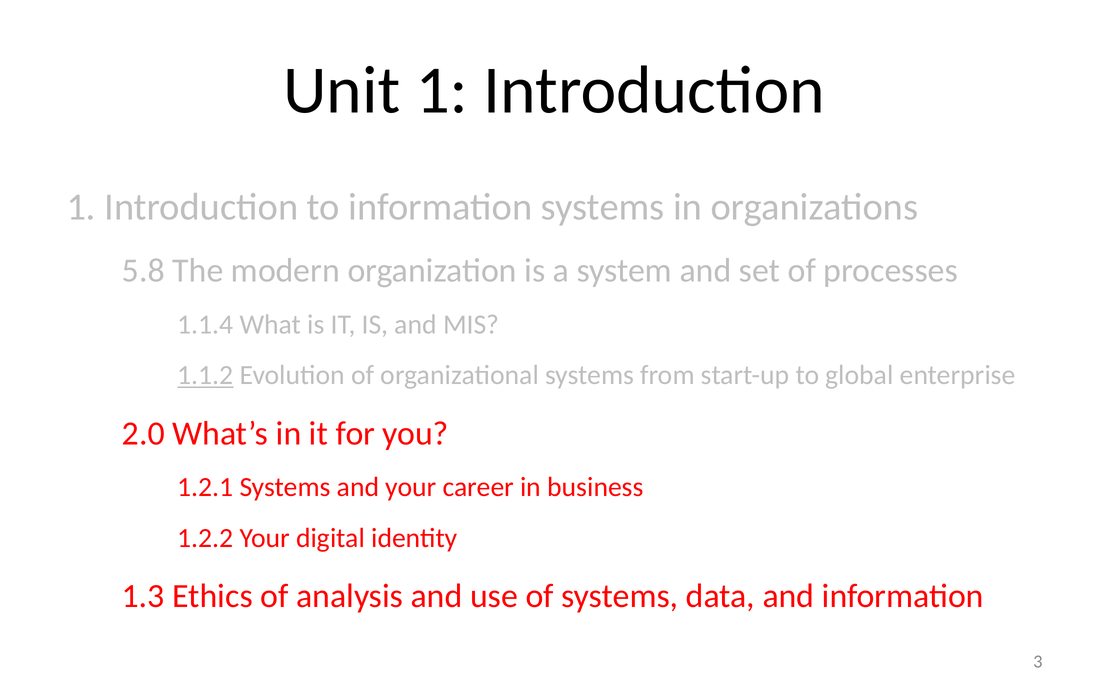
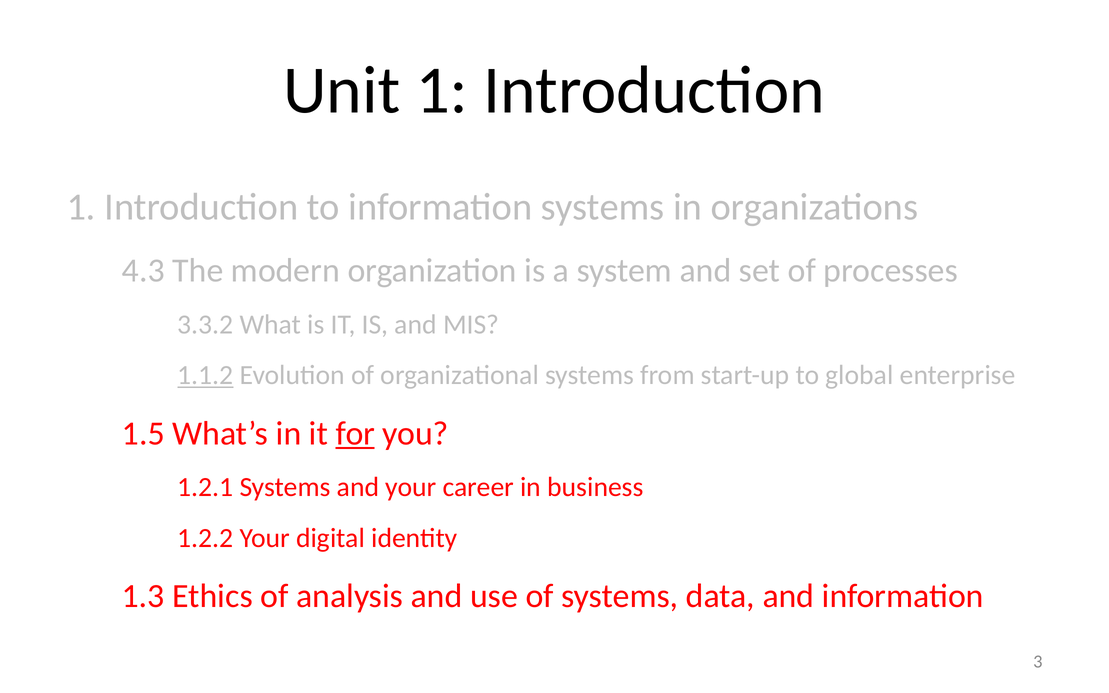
5.8: 5.8 -> 4.3
1.1.4: 1.1.4 -> 3.3.2
2.0: 2.0 -> 1.5
for underline: none -> present
